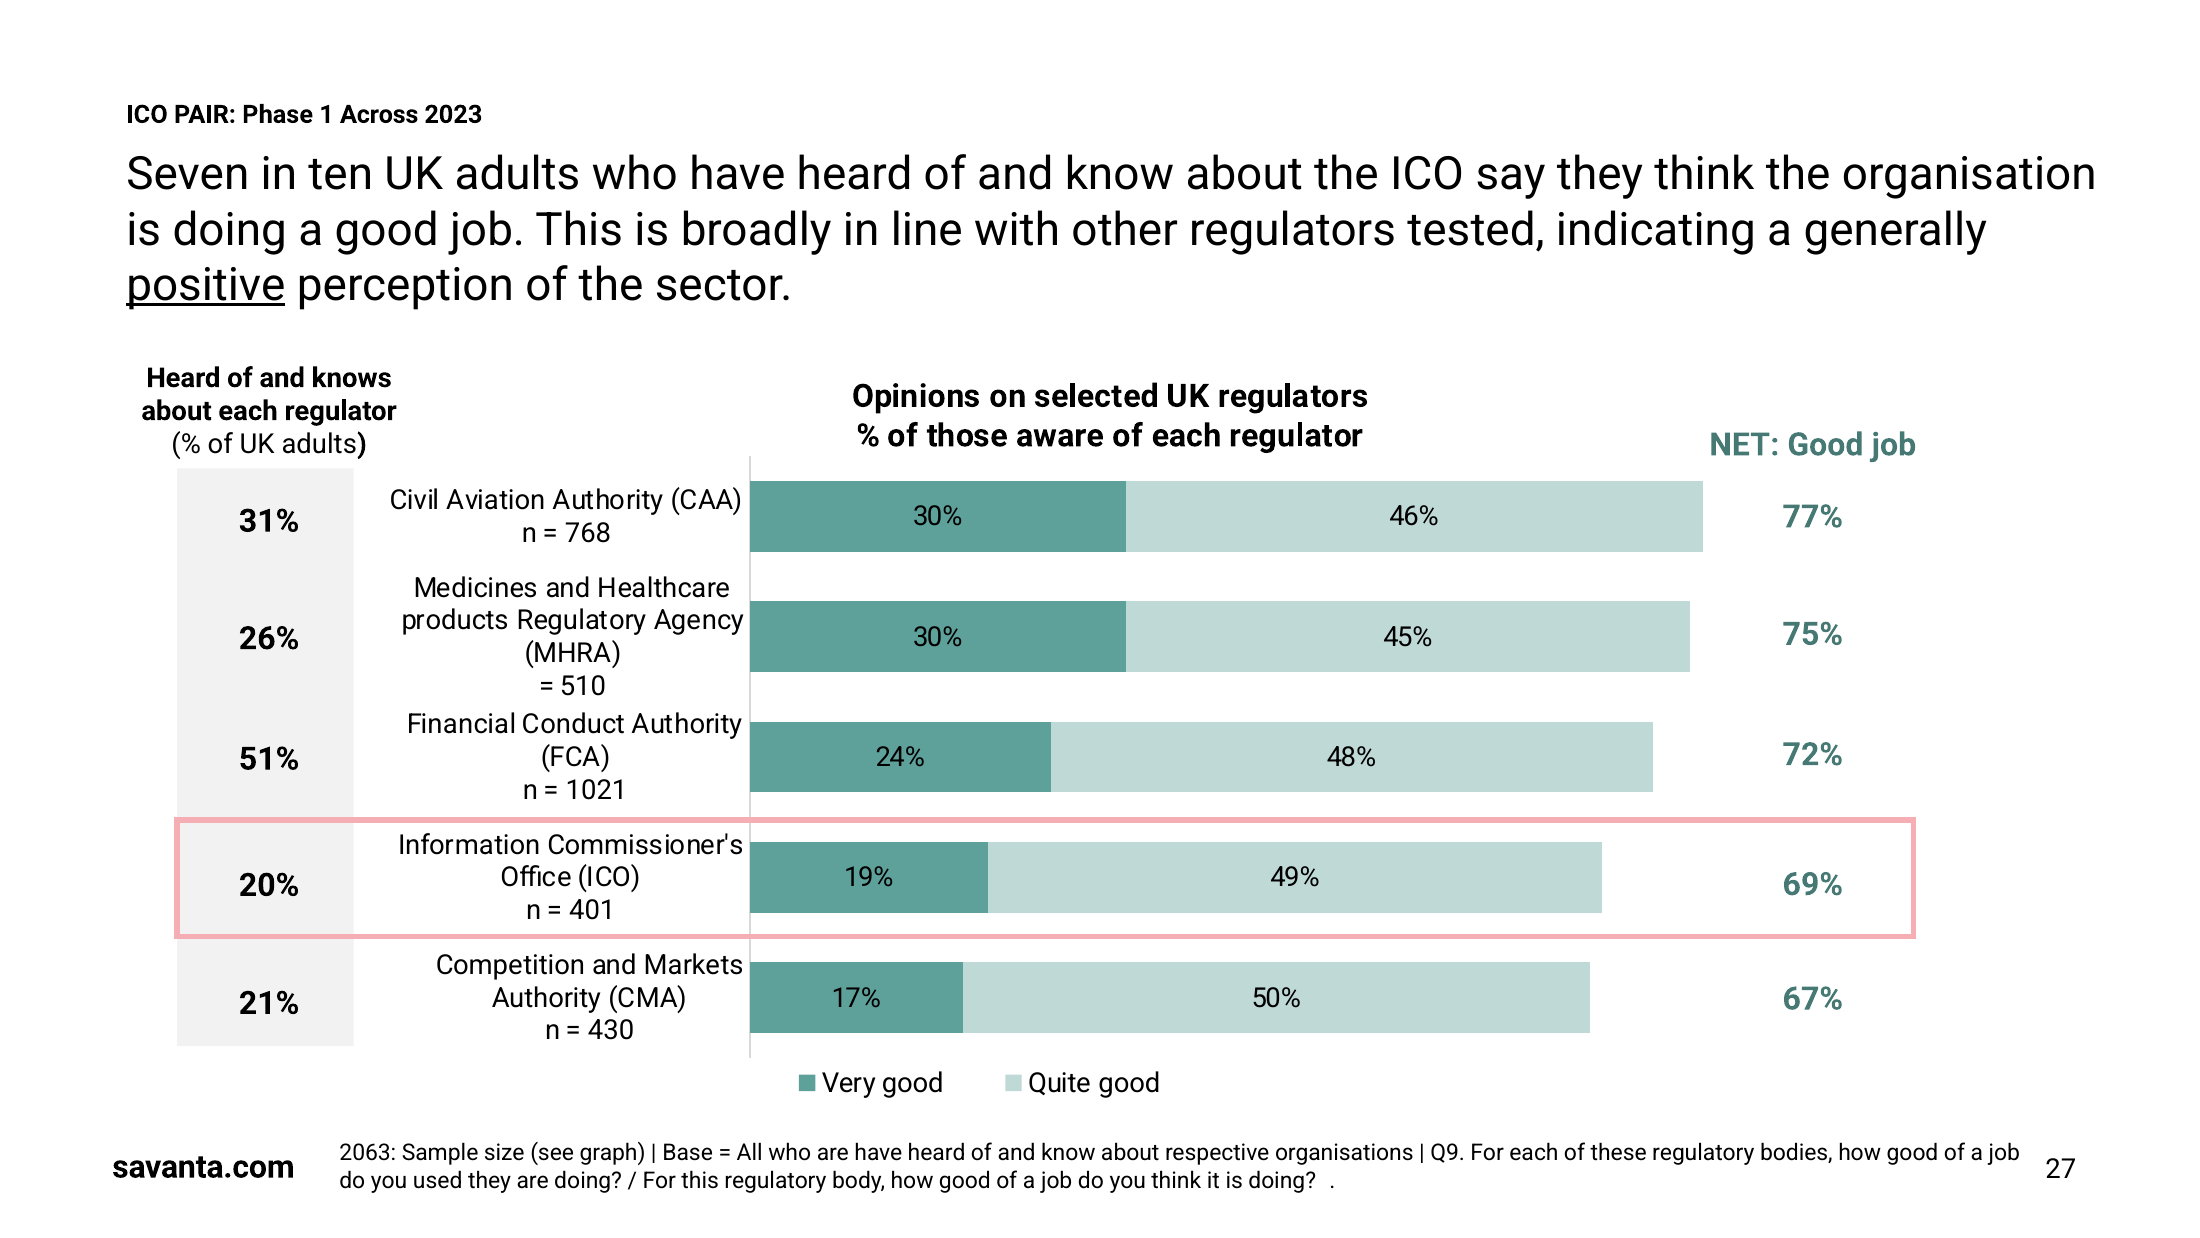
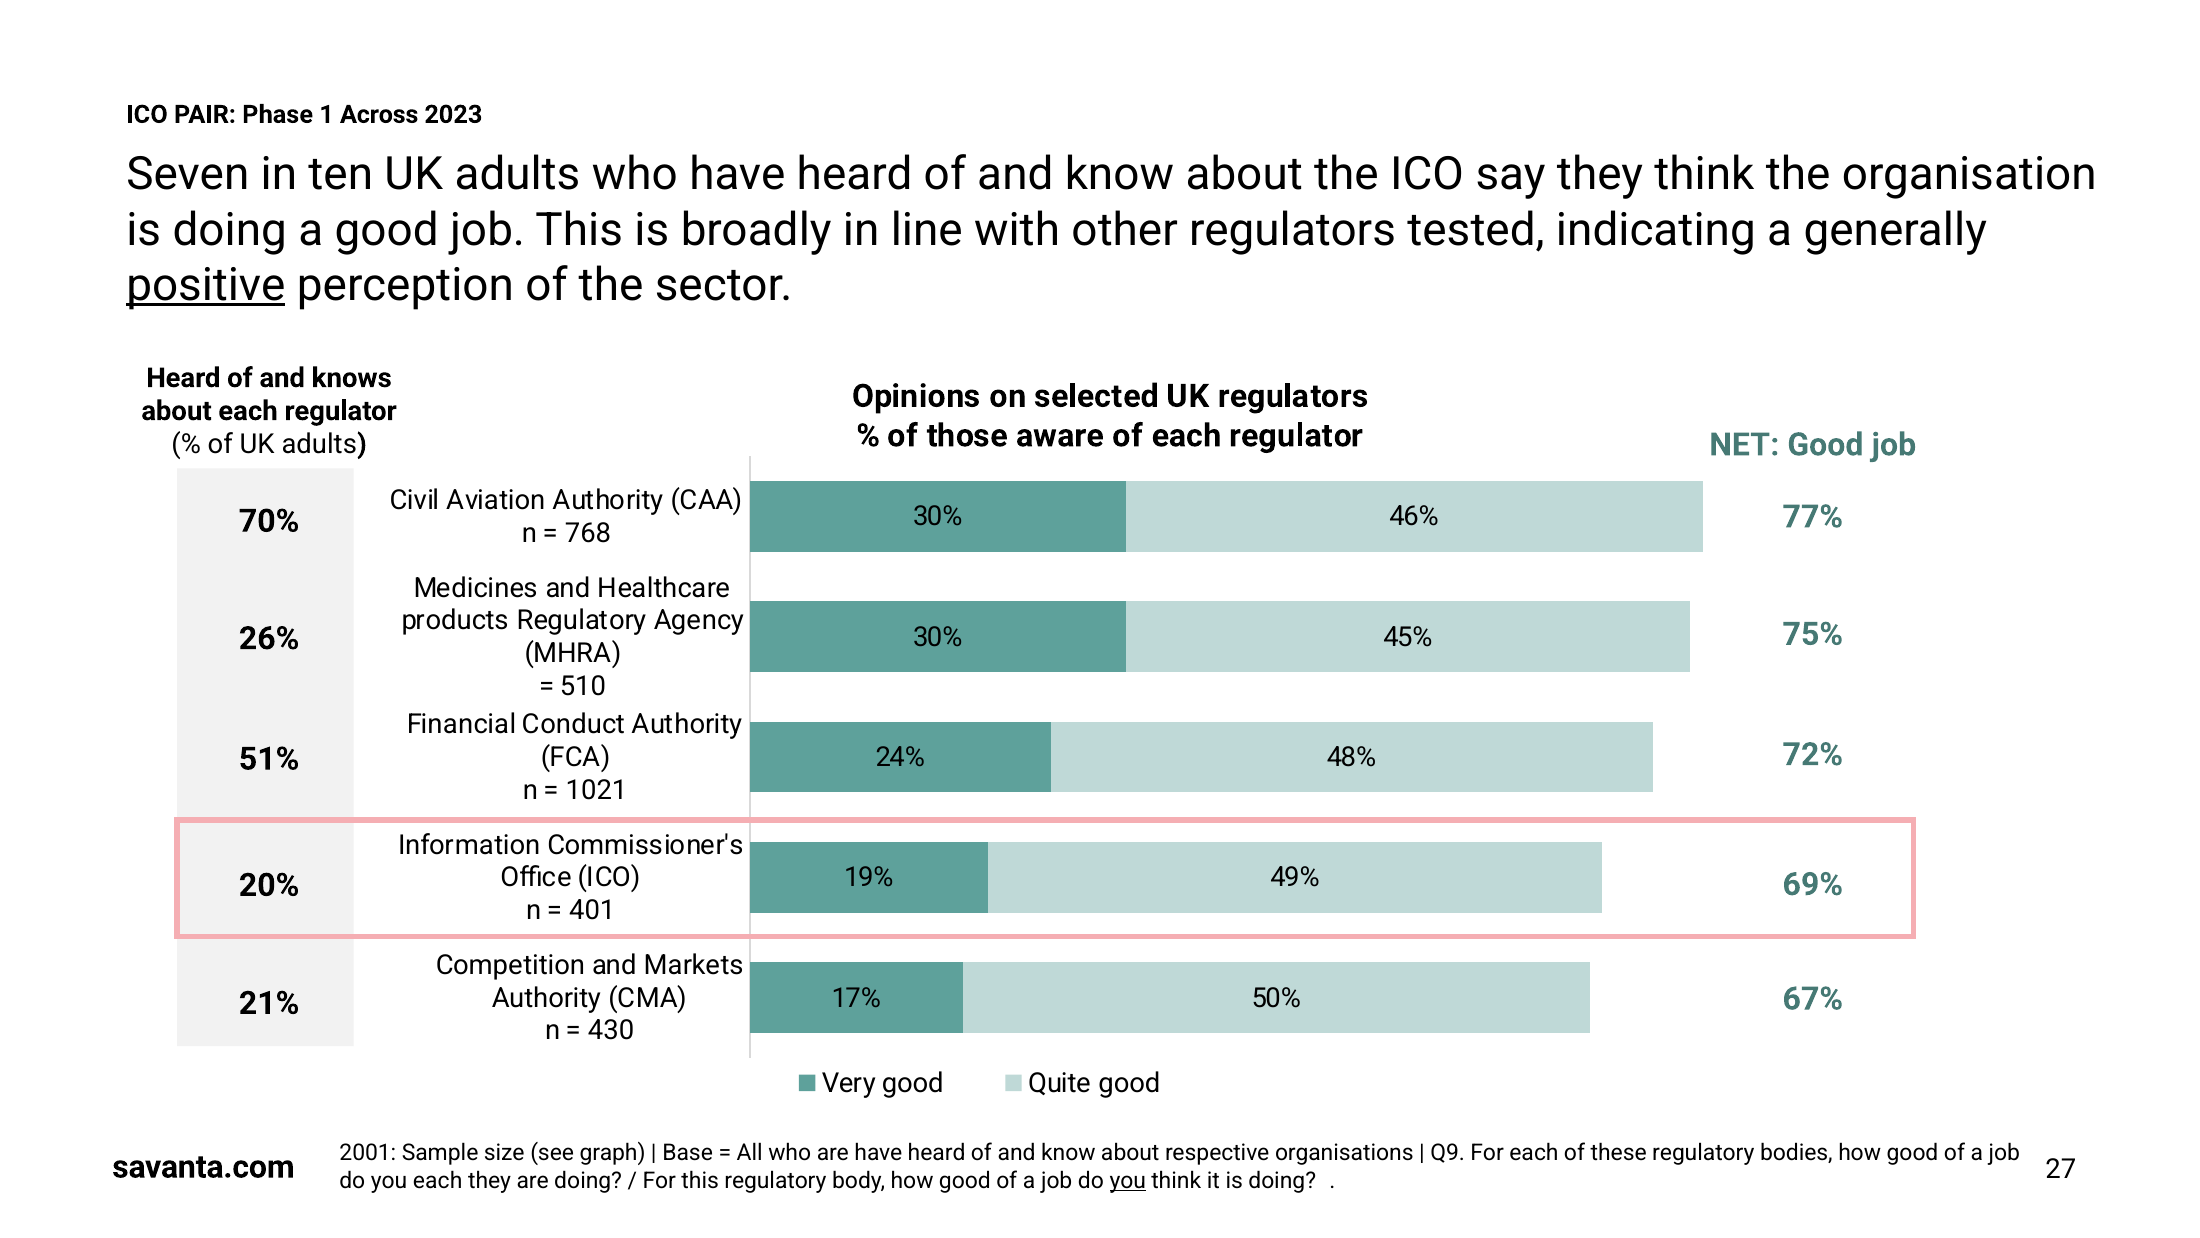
31%: 31% -> 70%
2063: 2063 -> 2001
you used: used -> each
you at (1128, 1180) underline: none -> present
